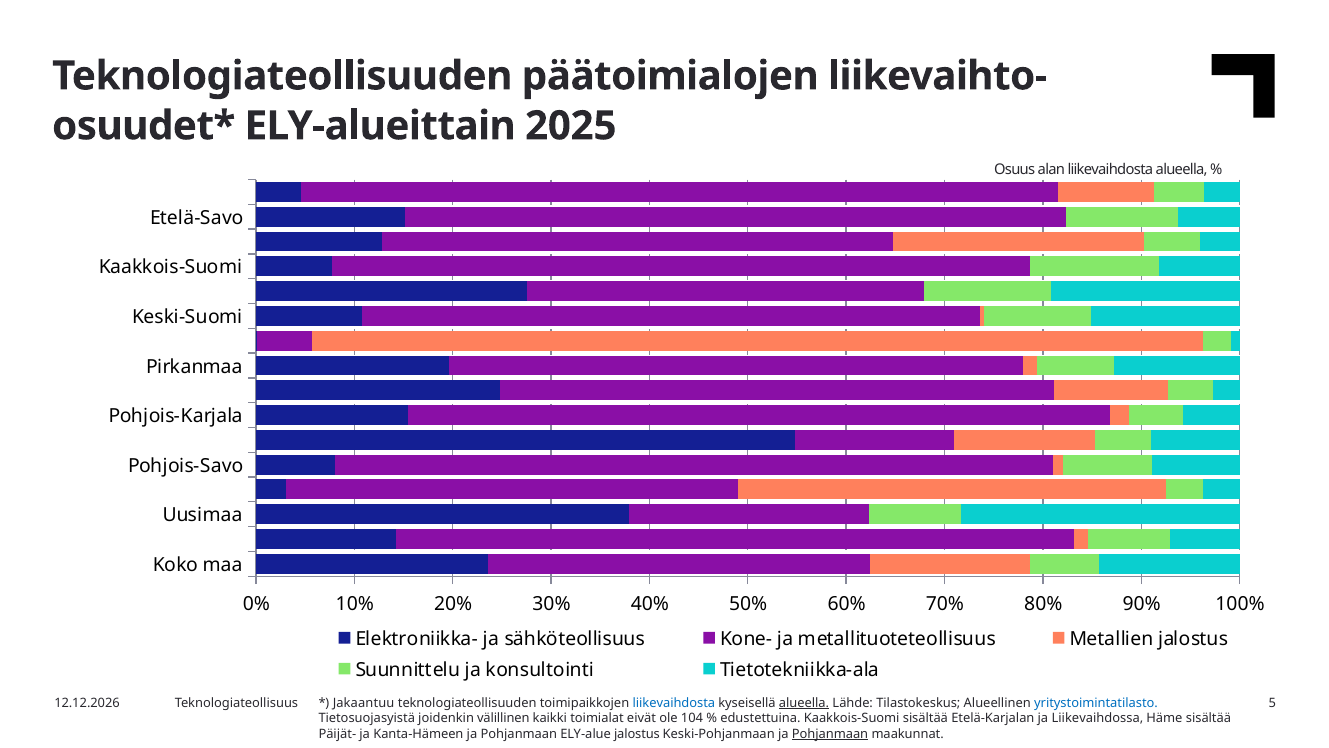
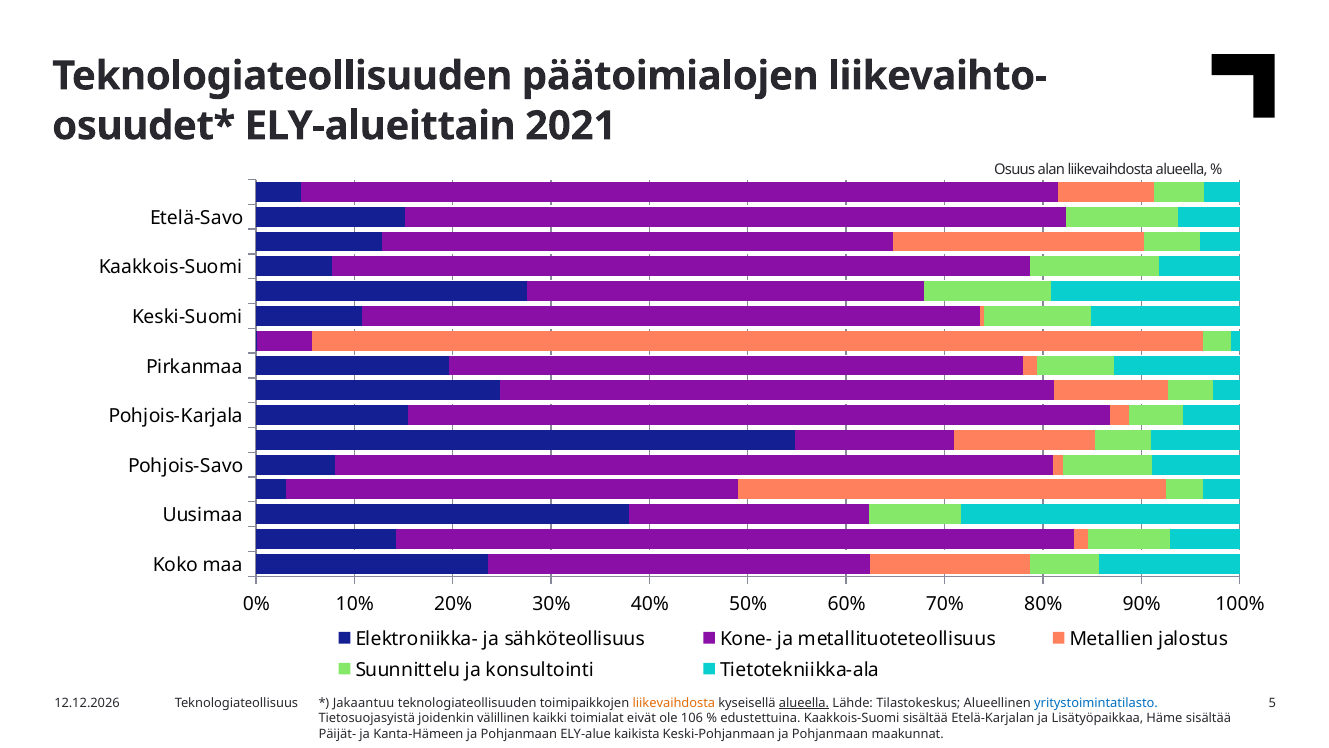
2025: 2025 -> 2021
liikevaihdosta at (674, 702) colour: blue -> orange
104: 104 -> 106
Liikevaihdossa: Liikevaihdossa -> Lisätyöpaikkaa
ELY-alue jalostus: jalostus -> kaikista
Pohjanmaan at (830, 733) underline: present -> none
